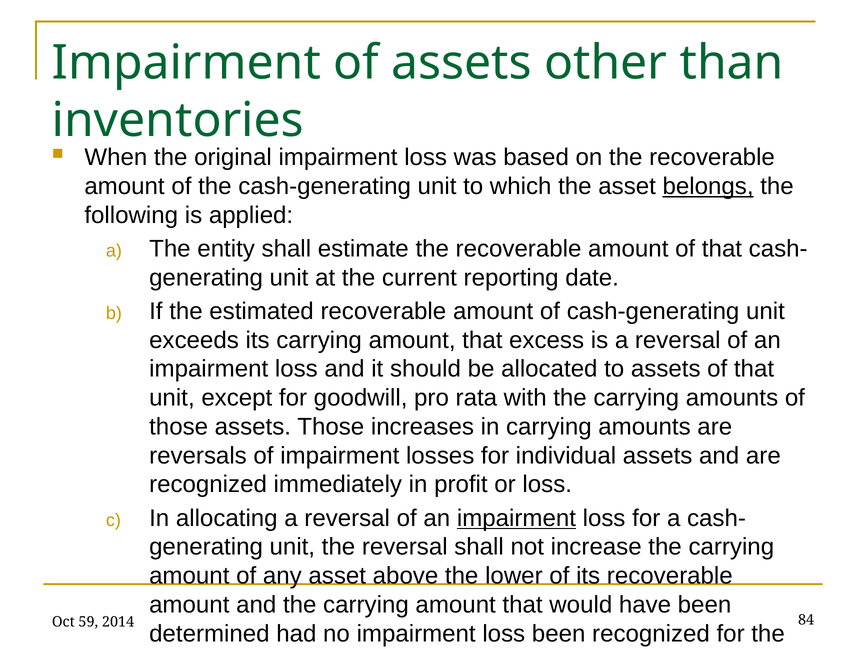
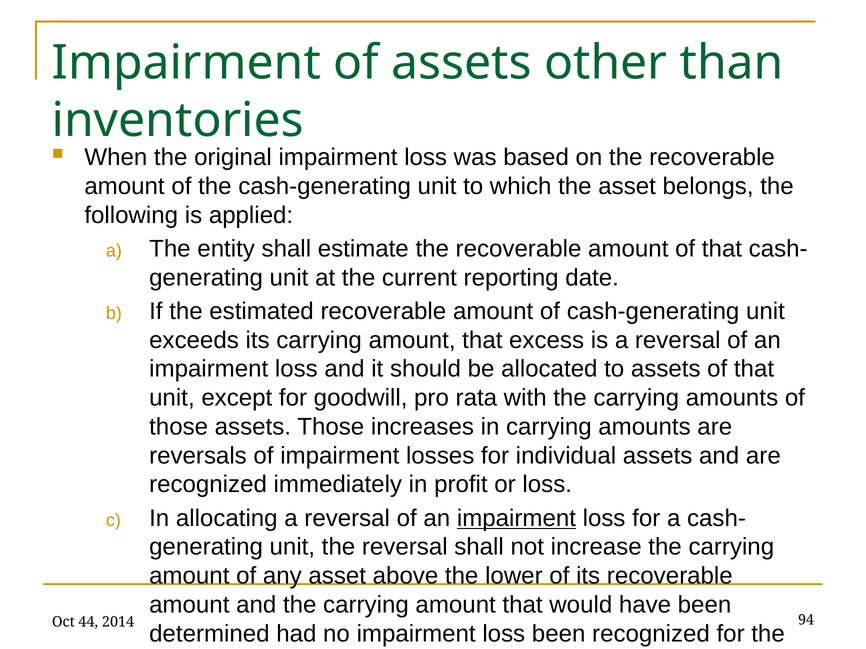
belongs underline: present -> none
59: 59 -> 44
84: 84 -> 94
